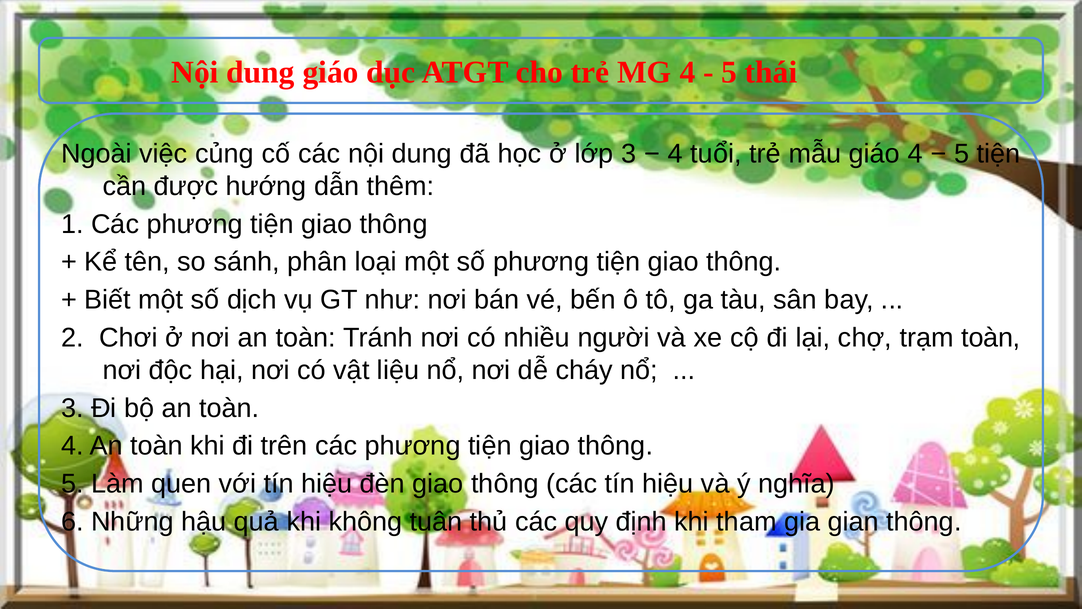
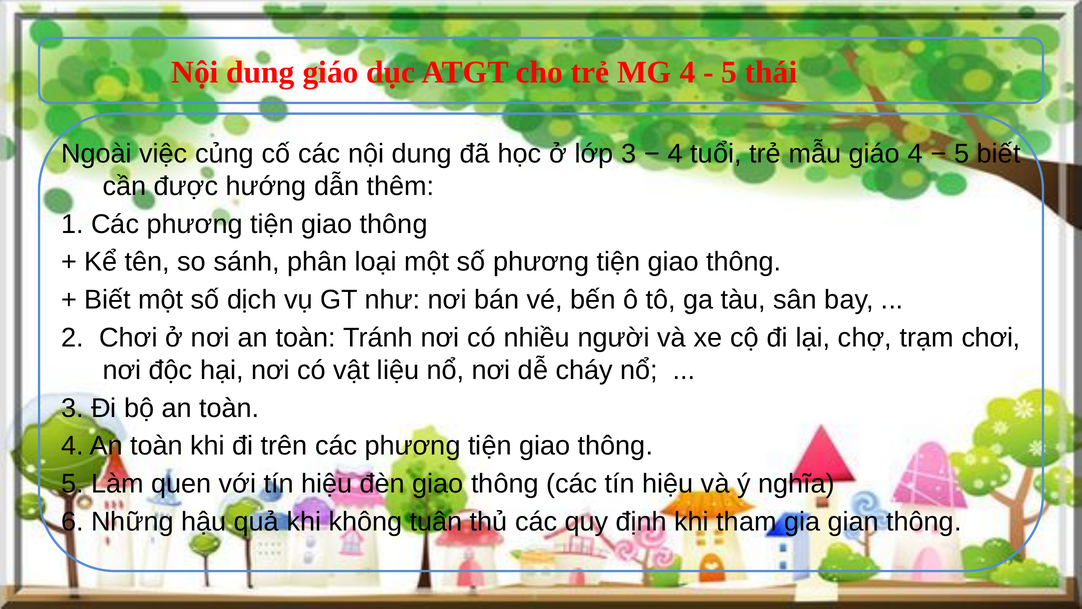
5 tiện: tiện -> biết
trạm toàn: toàn -> chơi
